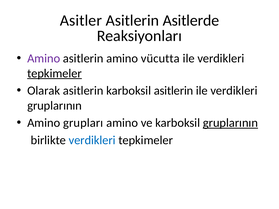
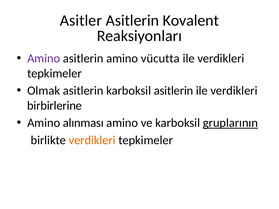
Asitlerde: Asitlerde -> Kovalent
tepkimeler at (55, 73) underline: present -> none
Olarak: Olarak -> Olmak
gruplarının at (55, 106): gruplarının -> birbirlerine
grupları: grupları -> alınması
verdikleri at (92, 140) colour: blue -> orange
